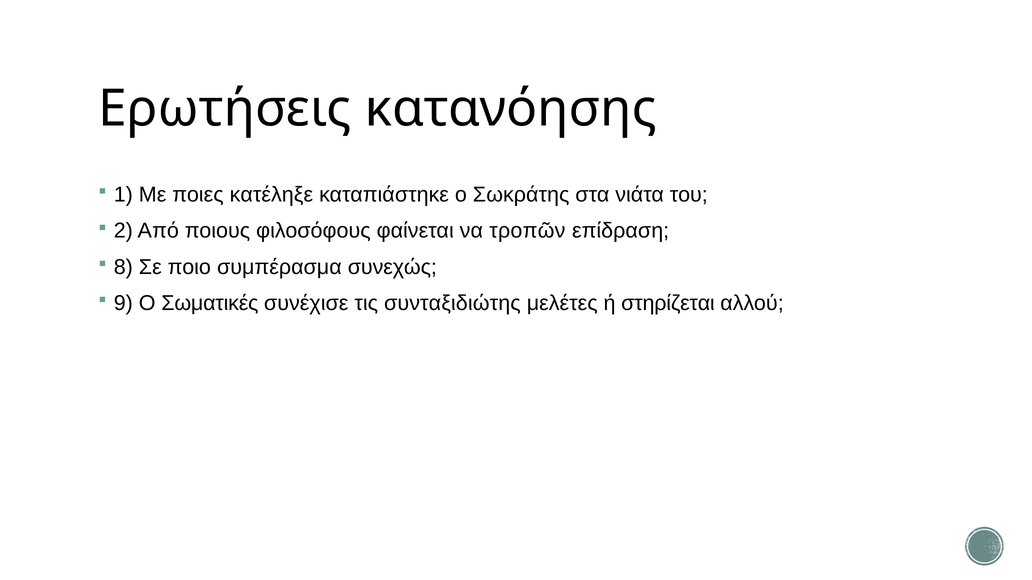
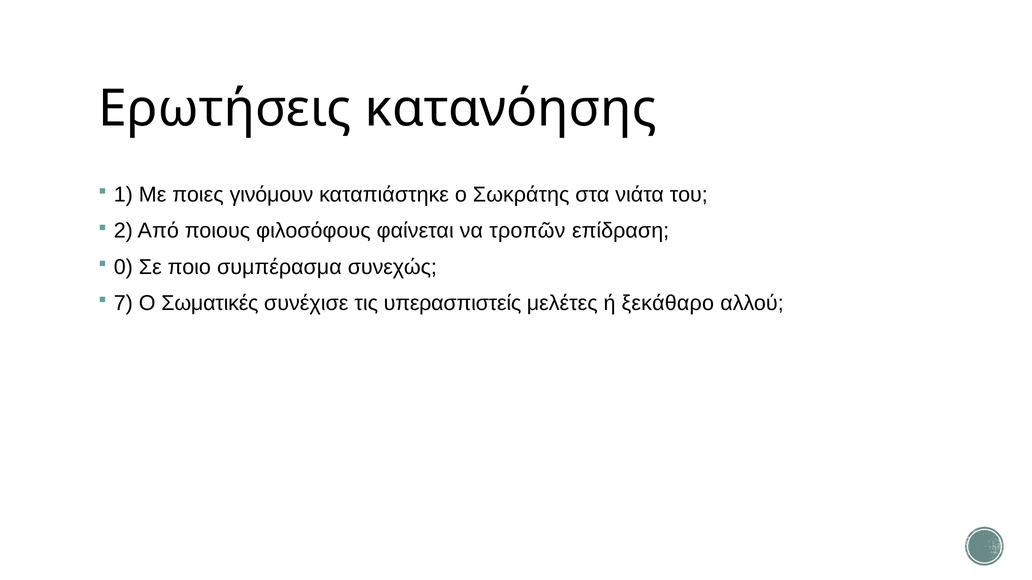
κατέληξε: κατέληξε -> γινόμουν
8: 8 -> 0
9: 9 -> 7
συνταξιδιώτης: συνταξιδιώτης -> υπερασπιστείς
στηρίζεται: στηρίζεται -> ξεκάθαρο
